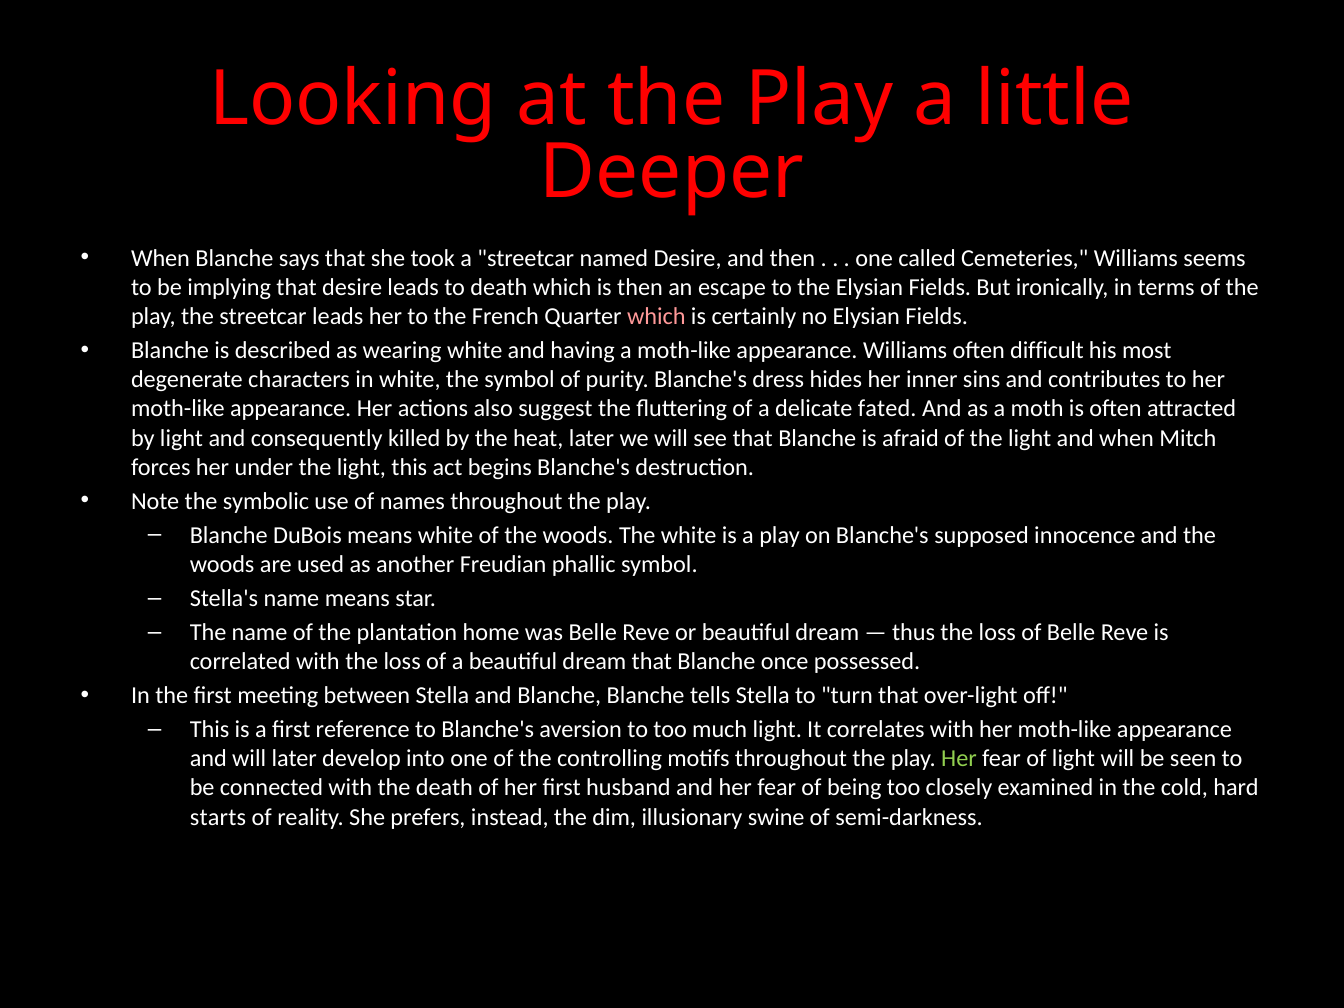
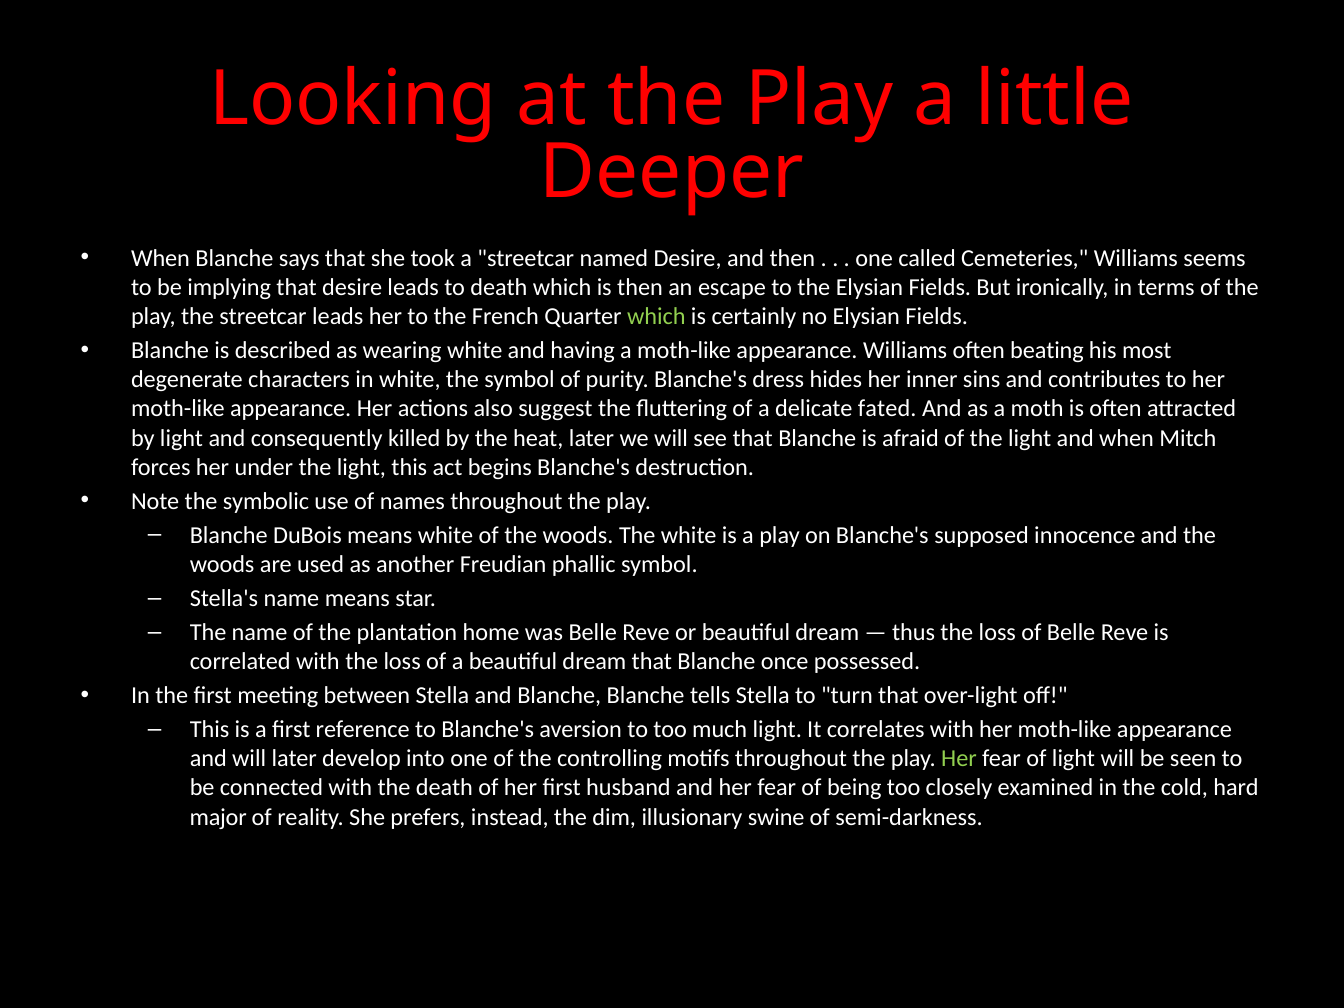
which at (656, 317) colour: pink -> light green
difficult: difficult -> beating
starts: starts -> major
